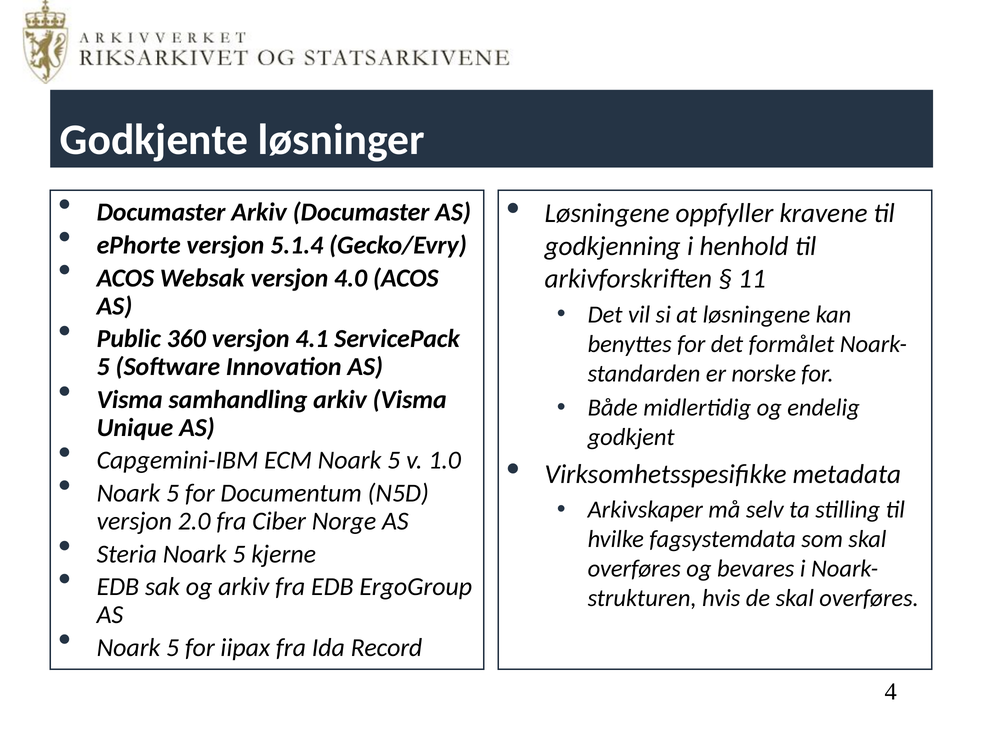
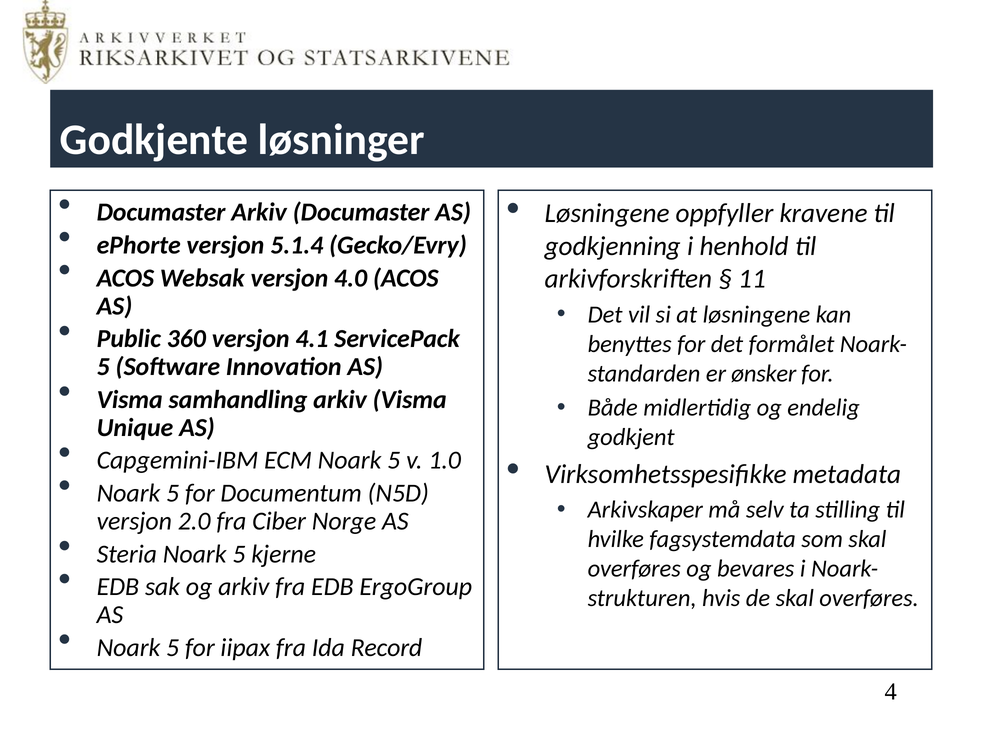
norske: norske -> ønsker
